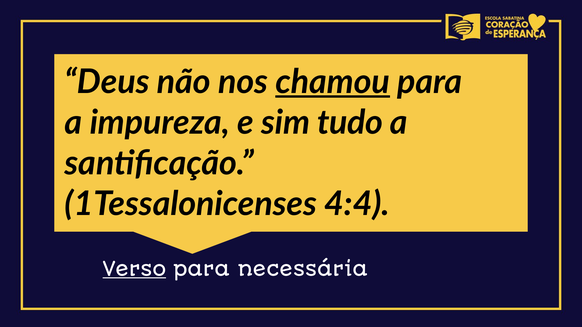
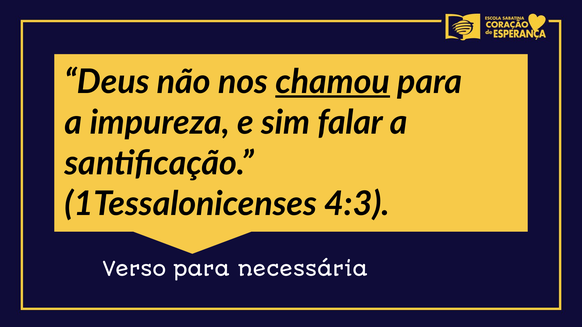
tudo: tudo -> falar
4:4: 4:4 -> 4:3
Verso underline: present -> none
